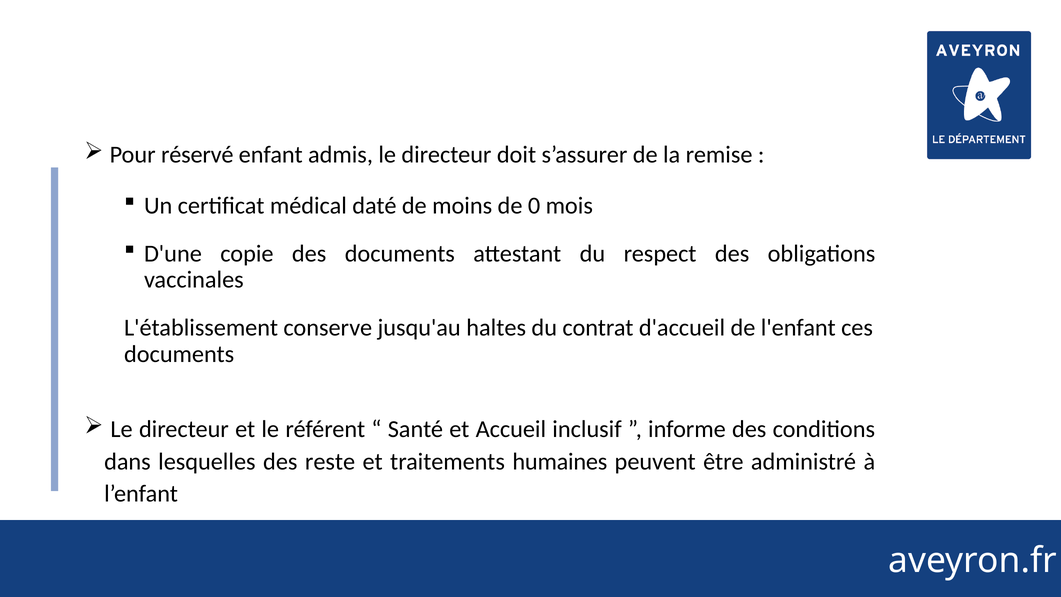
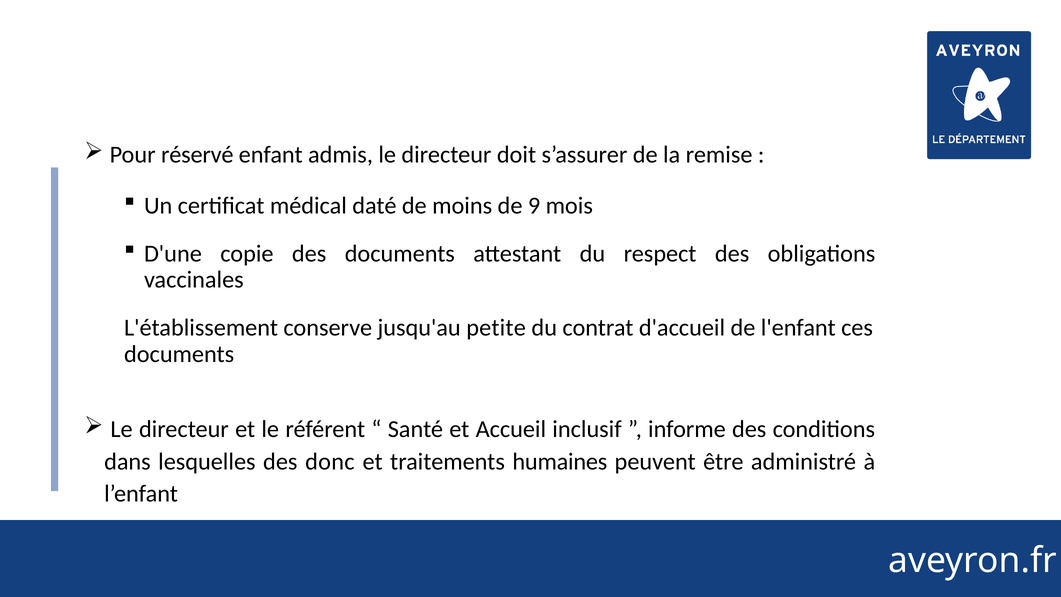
0: 0 -> 9
haltes: haltes -> petite
reste: reste -> donc
